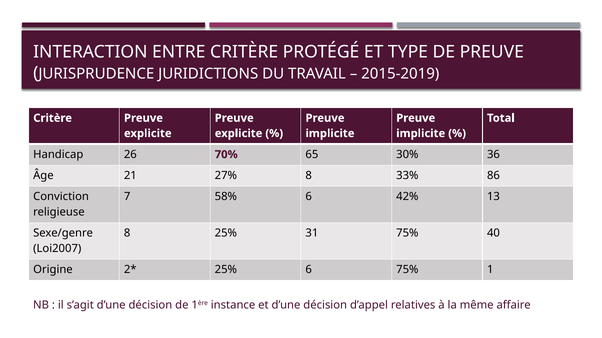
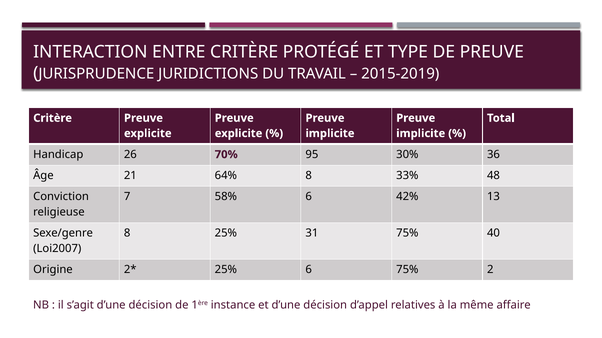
65: 65 -> 95
27%: 27% -> 64%
86: 86 -> 48
1: 1 -> 2
